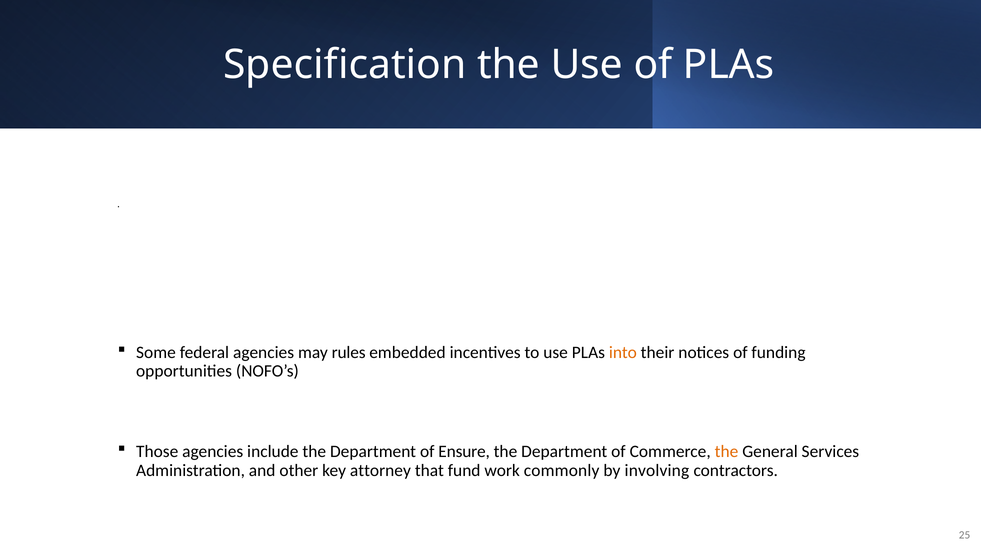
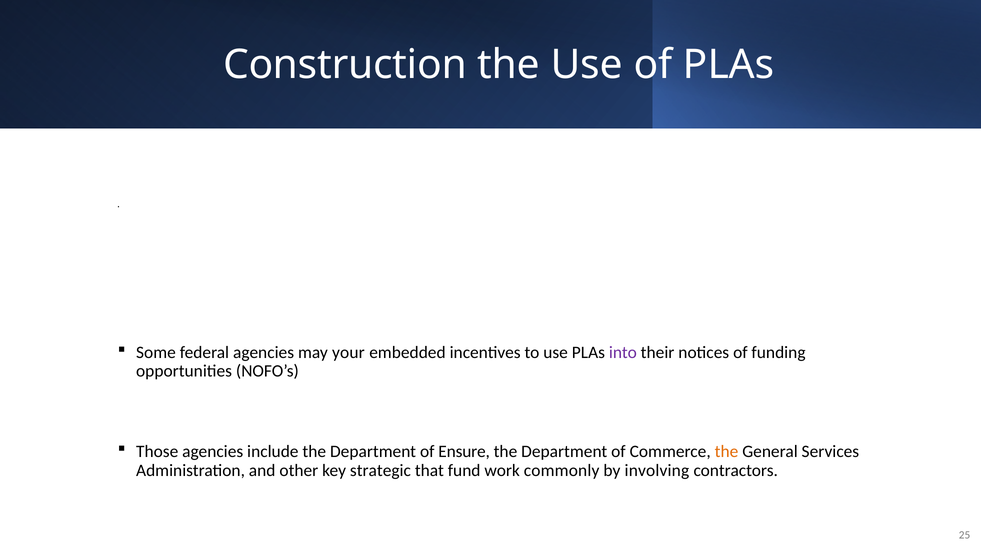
Specification: Specification -> Construction
rules: rules -> your
into colour: orange -> purple
attorney: attorney -> strategic
